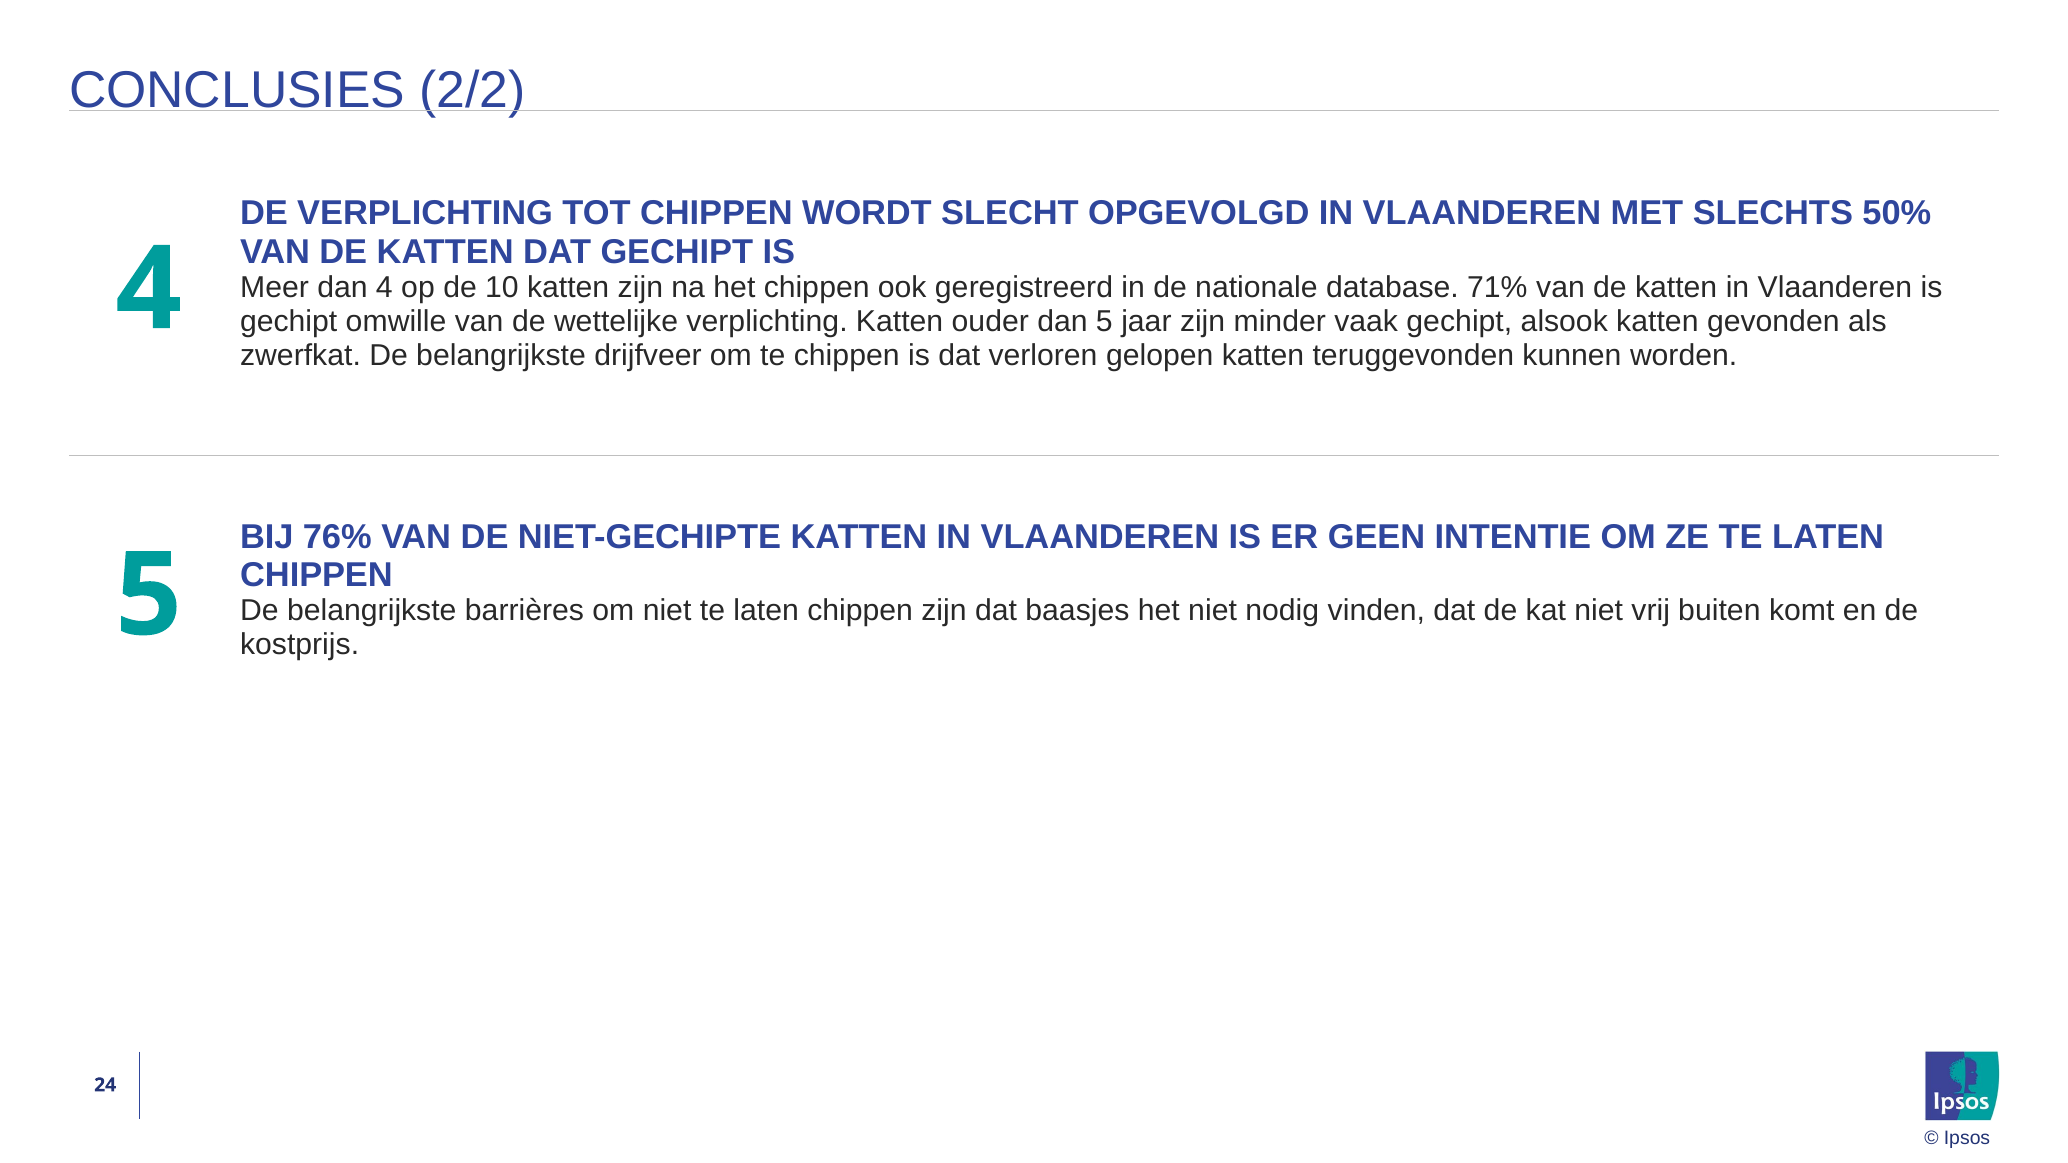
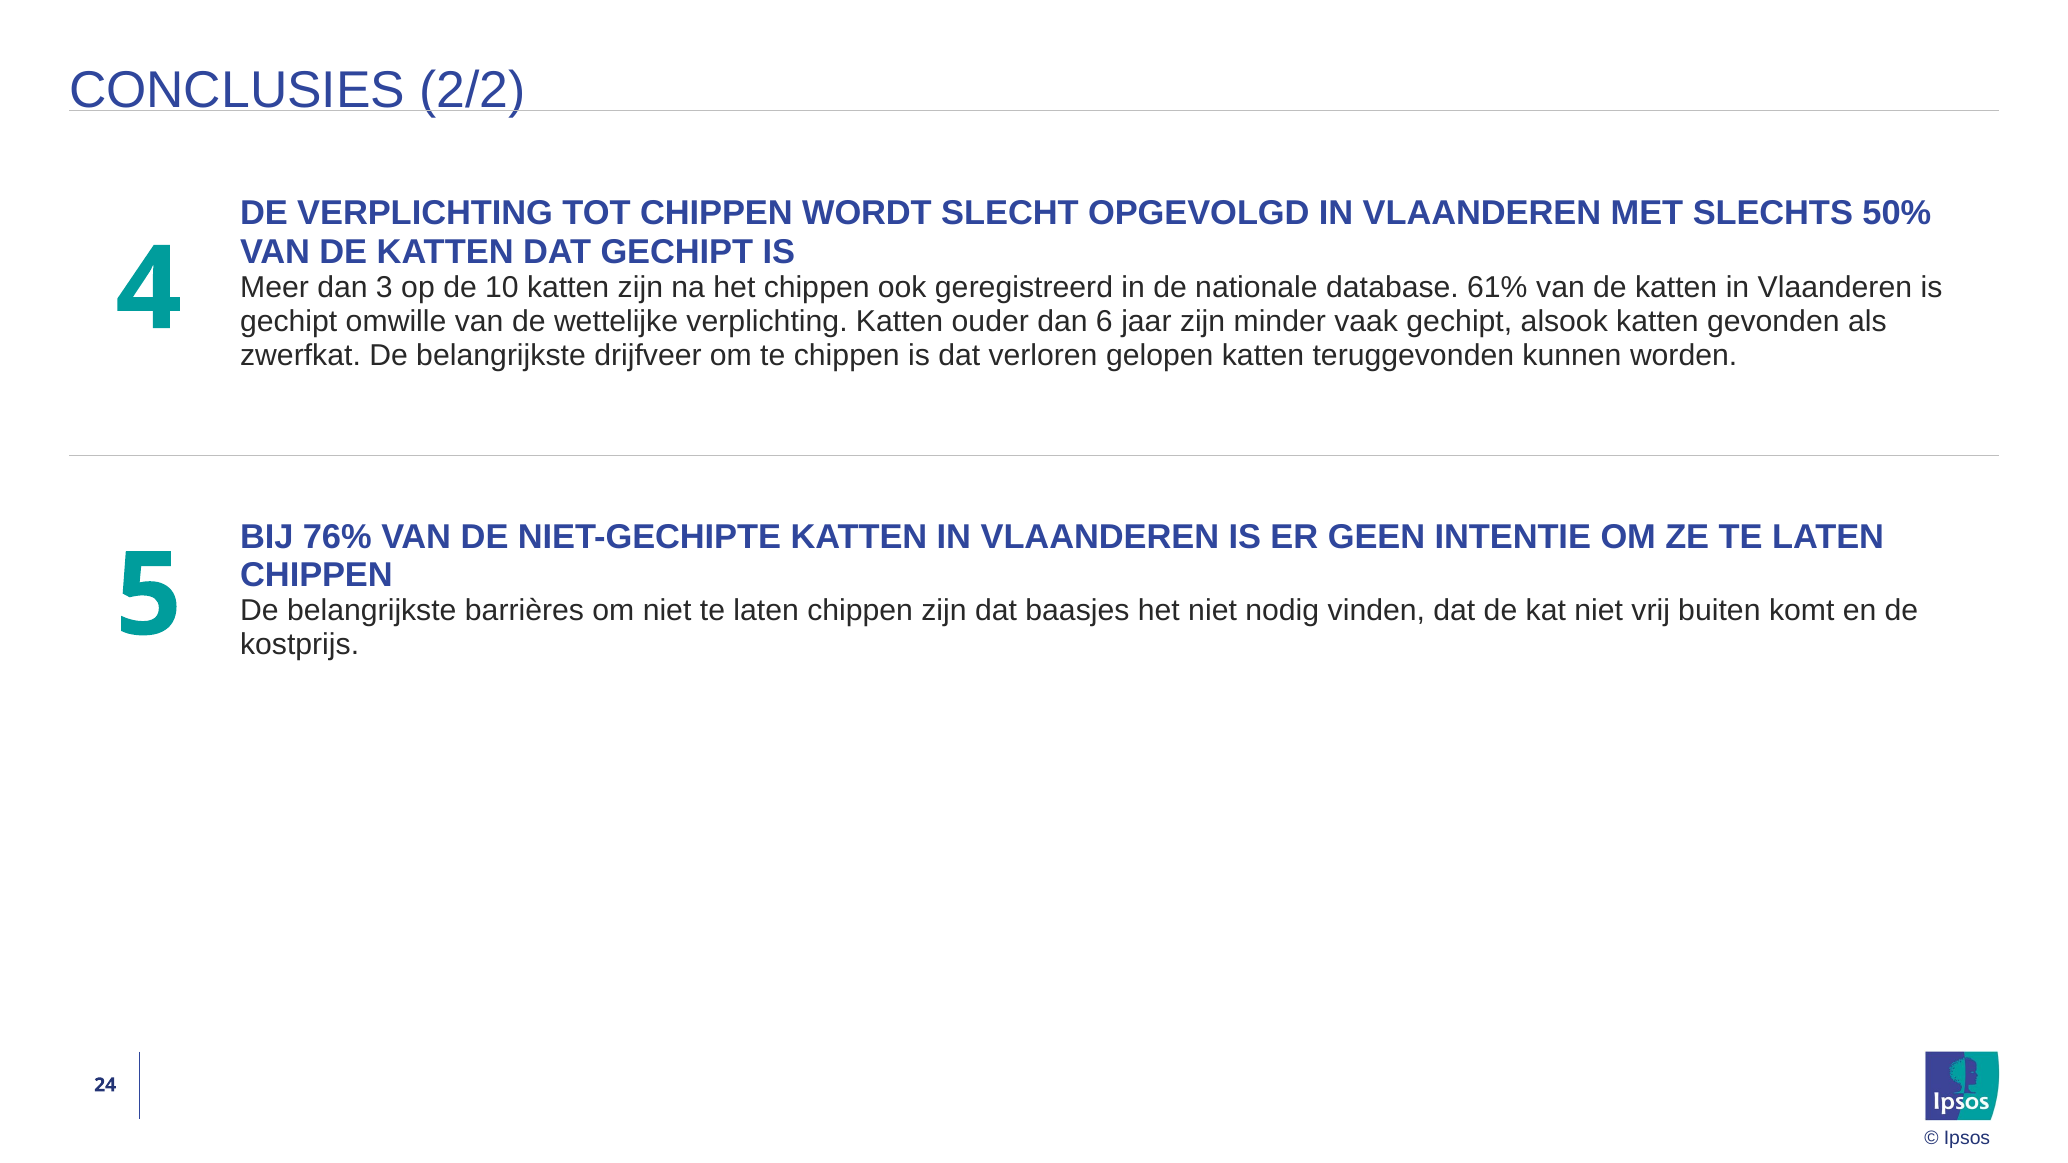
dan 4: 4 -> 3
71%: 71% -> 61%
dan 5: 5 -> 6
